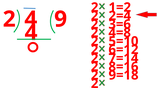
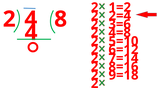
9: 9 -> 8
